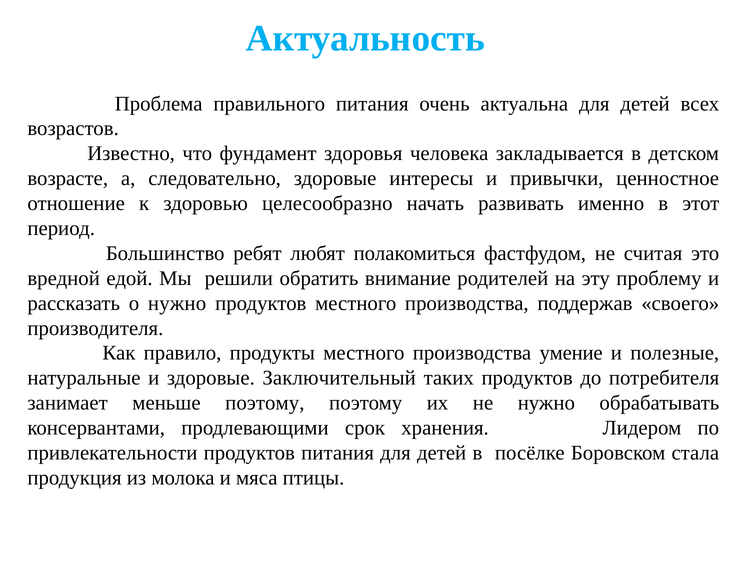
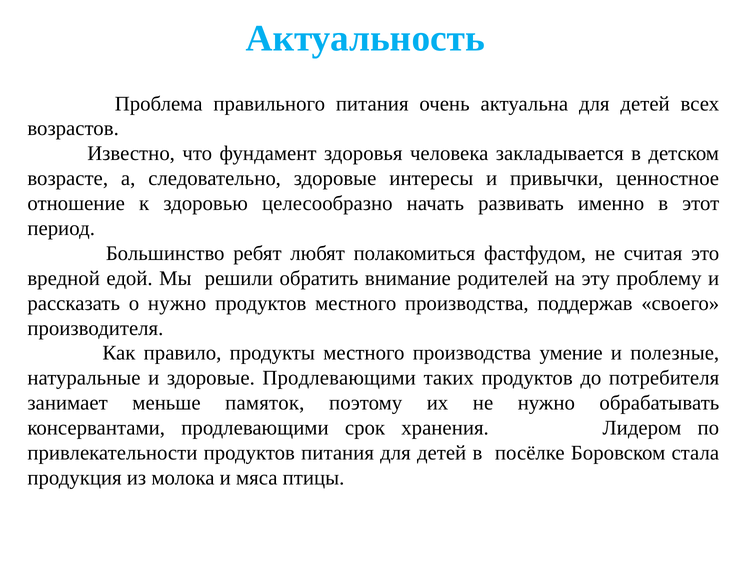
здоровые Заключительный: Заключительный -> Продлевающими
меньше поэтому: поэтому -> памяток
